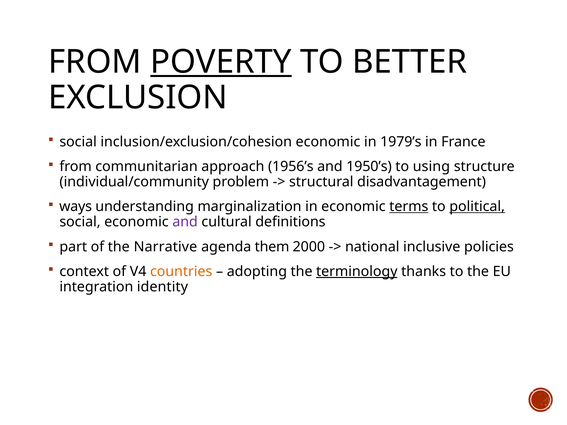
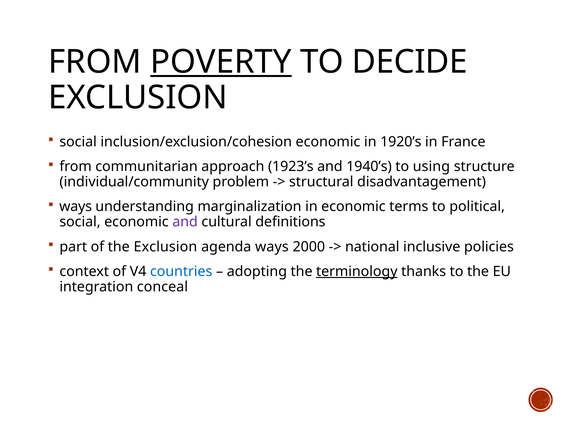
BETTER: BETTER -> DECIDE
1979’s: 1979’s -> 1920’s
1956’s: 1956’s -> 1923’s
1950’s: 1950’s -> 1940’s
terms underline: present -> none
political underline: present -> none
the Narrative: Narrative -> Exclusion
agenda them: them -> ways
countries colour: orange -> blue
identity: identity -> conceal
